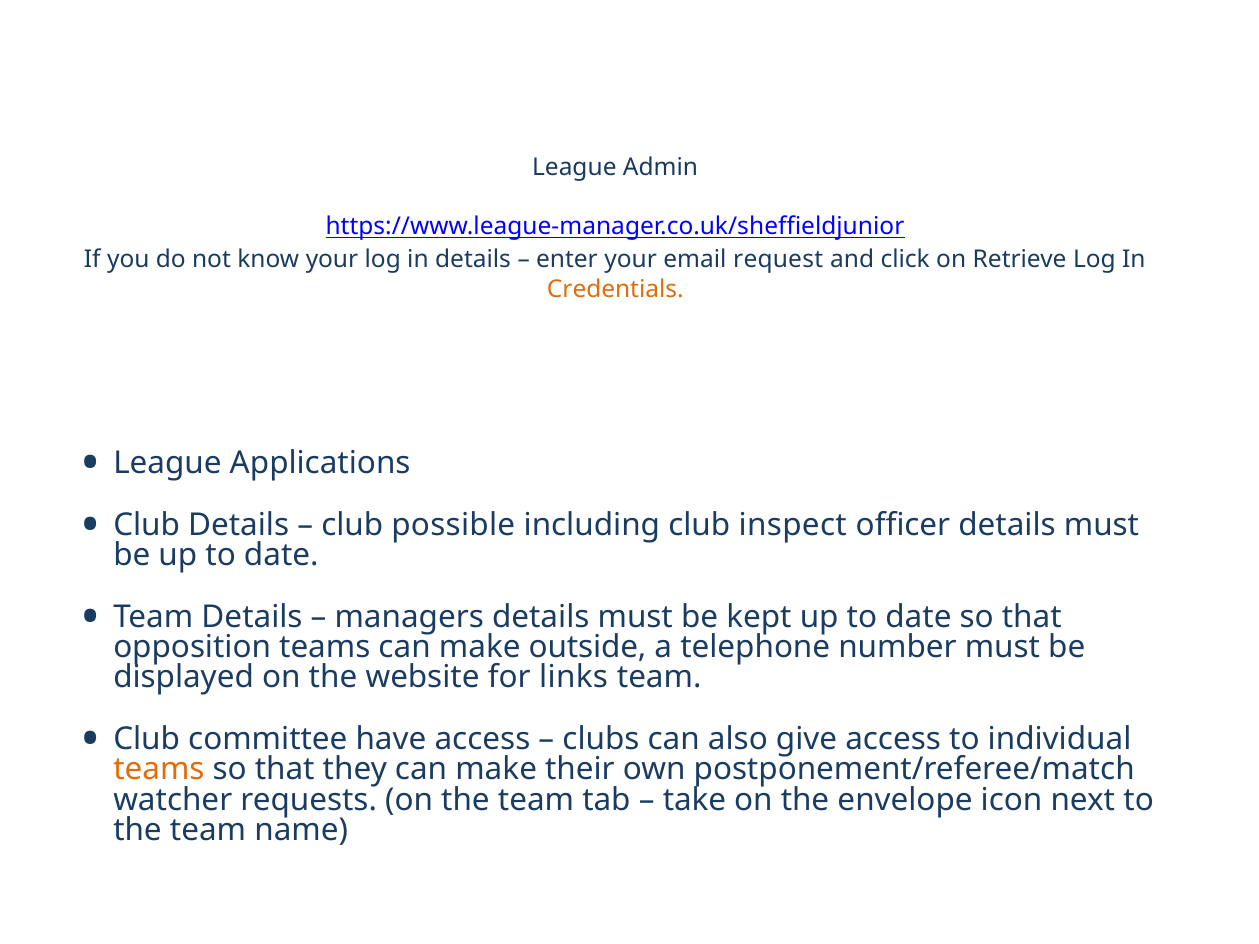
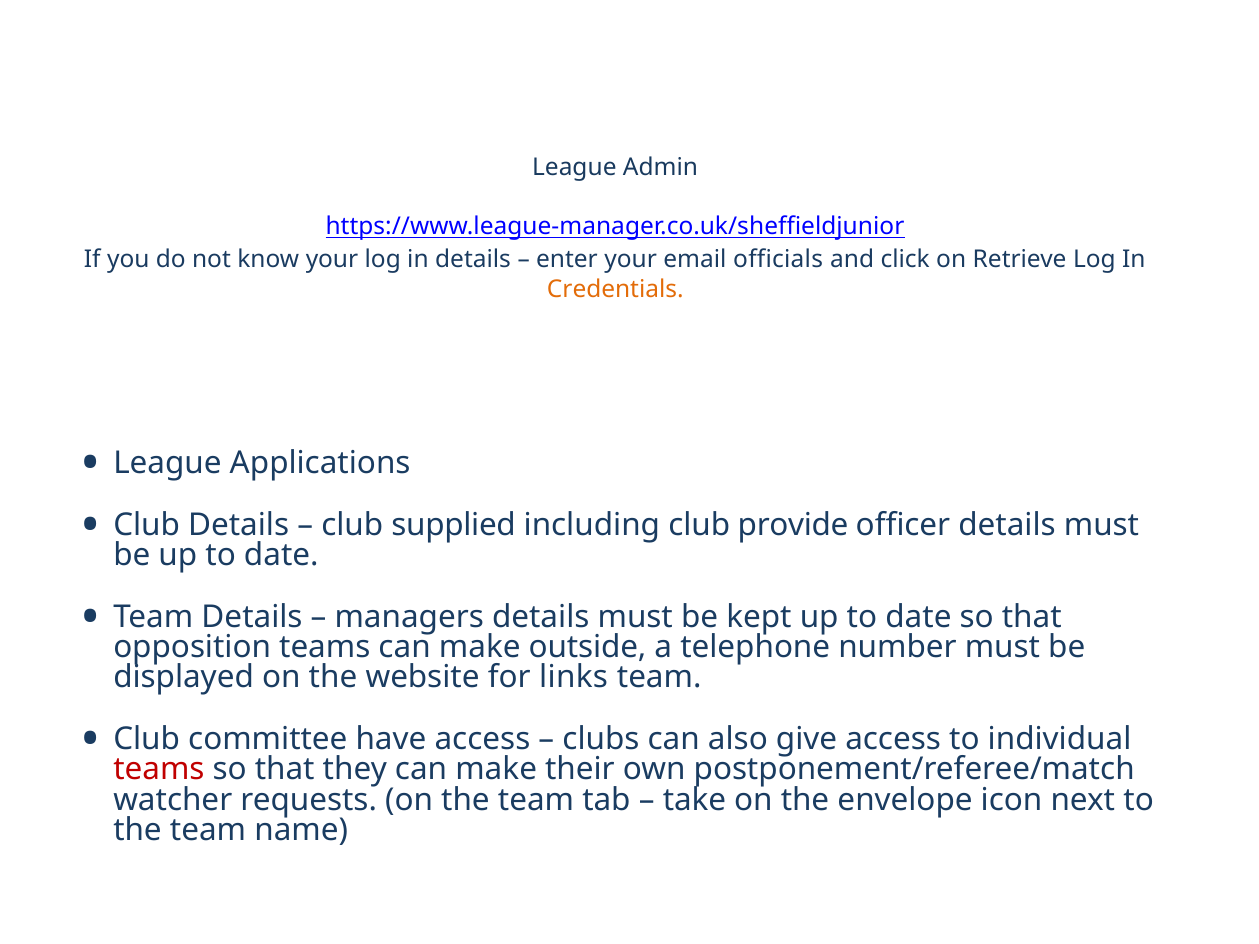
request: request -> officials
possible: possible -> supplied
inspect: inspect -> provide
teams at (159, 770) colour: orange -> red
